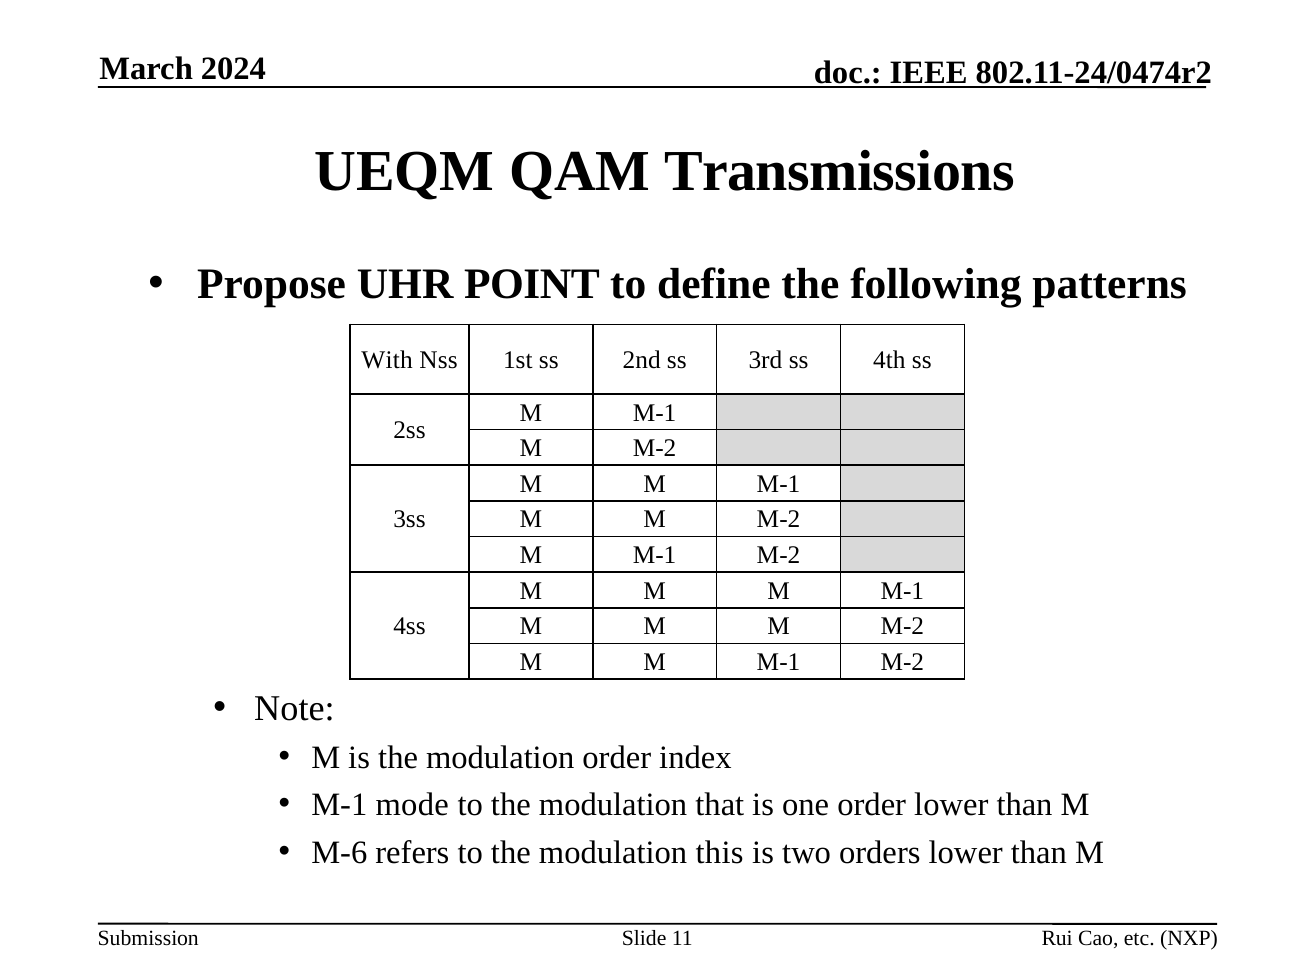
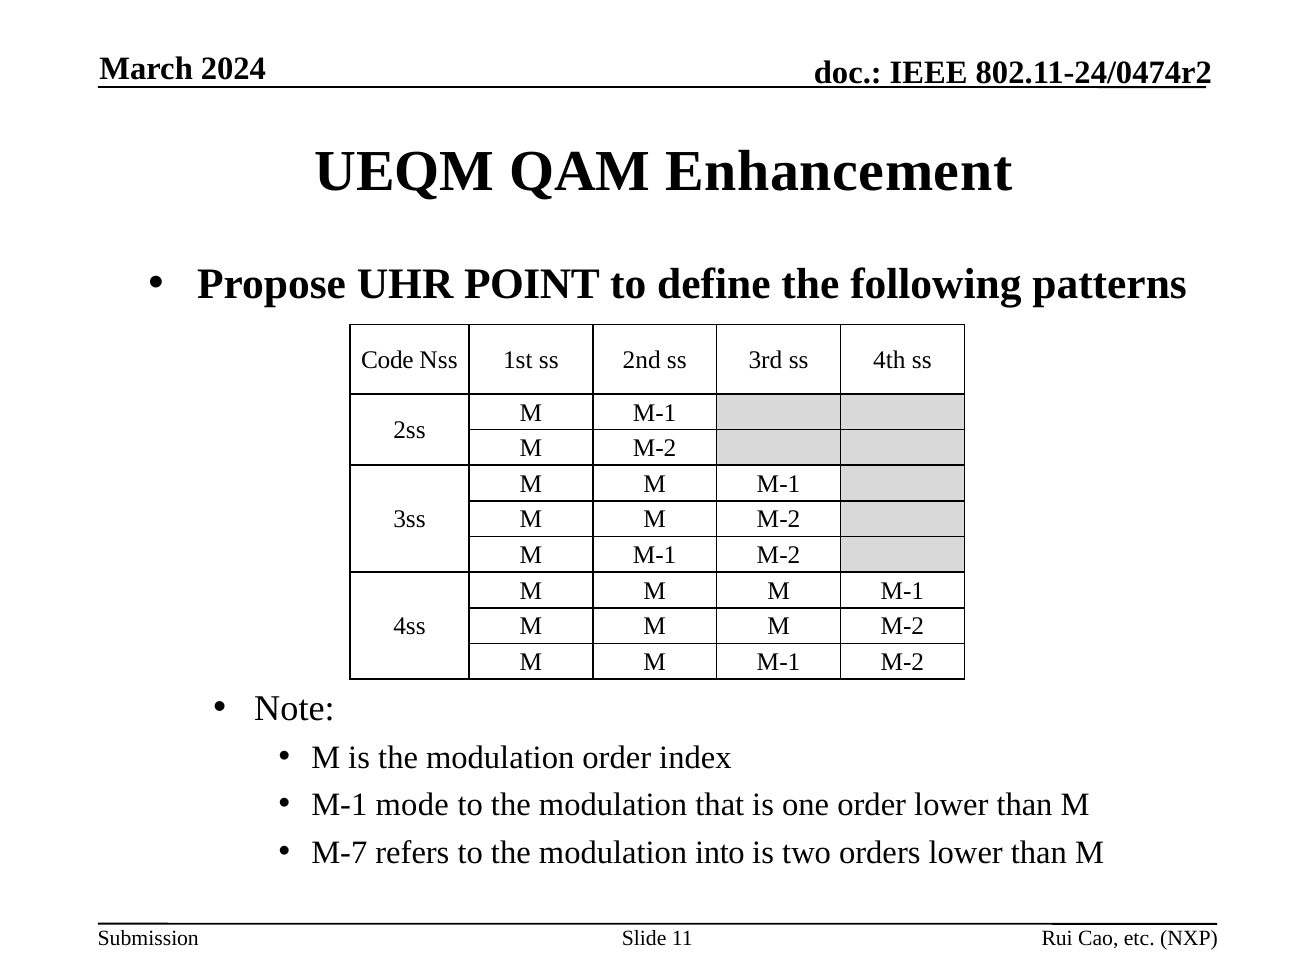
Transmissions: Transmissions -> Enhancement
With: With -> Code
M-6: M-6 -> M-7
this: this -> into
